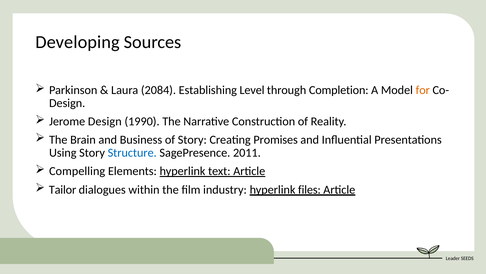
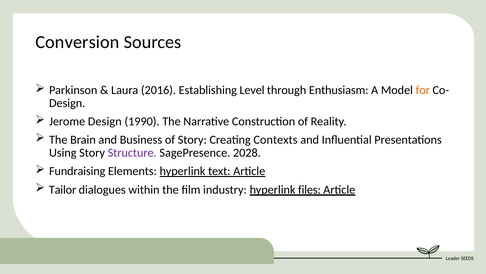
Developing: Developing -> Conversion
2084: 2084 -> 2016
Completion: Completion -> Enthusiasm
Promises: Promises -> Contexts
Structure colour: blue -> purple
2011: 2011 -> 2028
Compelling: Compelling -> Fundraising
